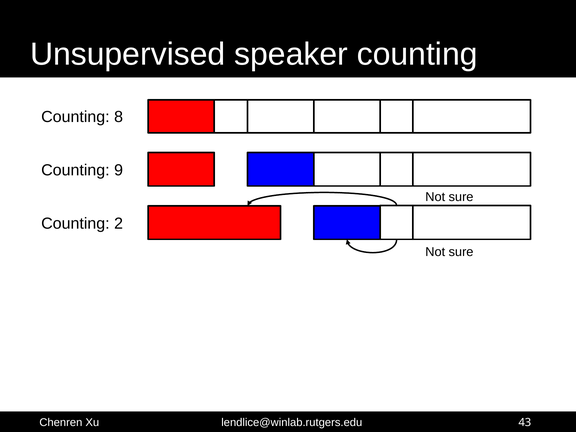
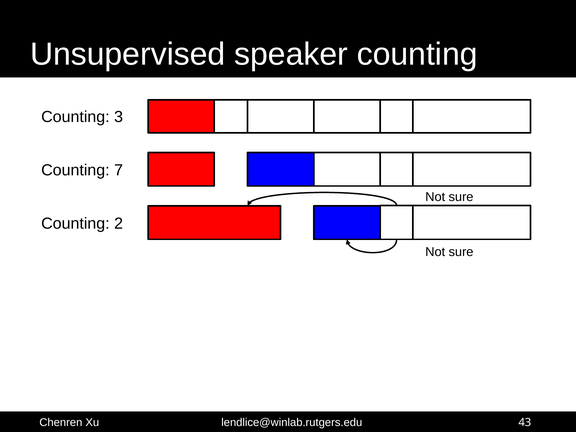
8: 8 -> 3
9: 9 -> 7
